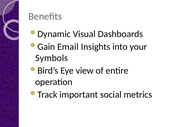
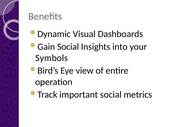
Email at (68, 47): Email -> Social
